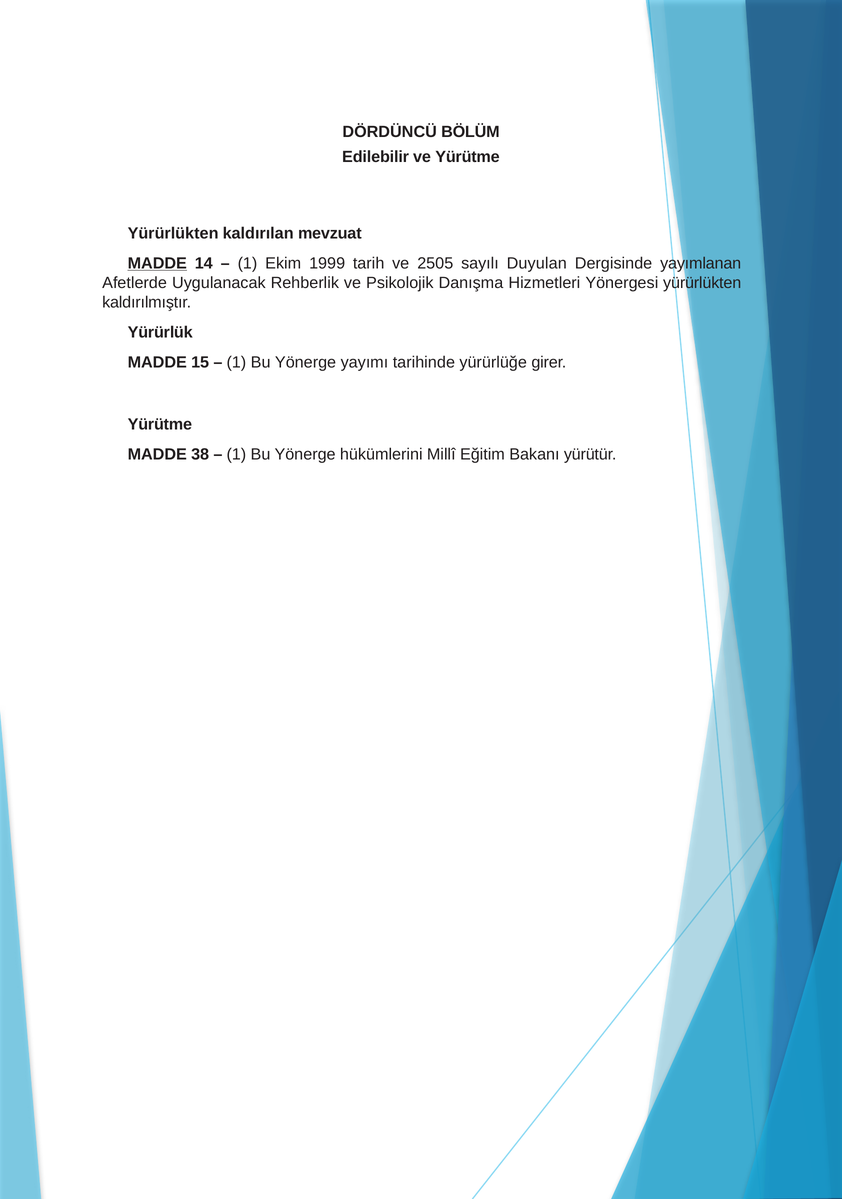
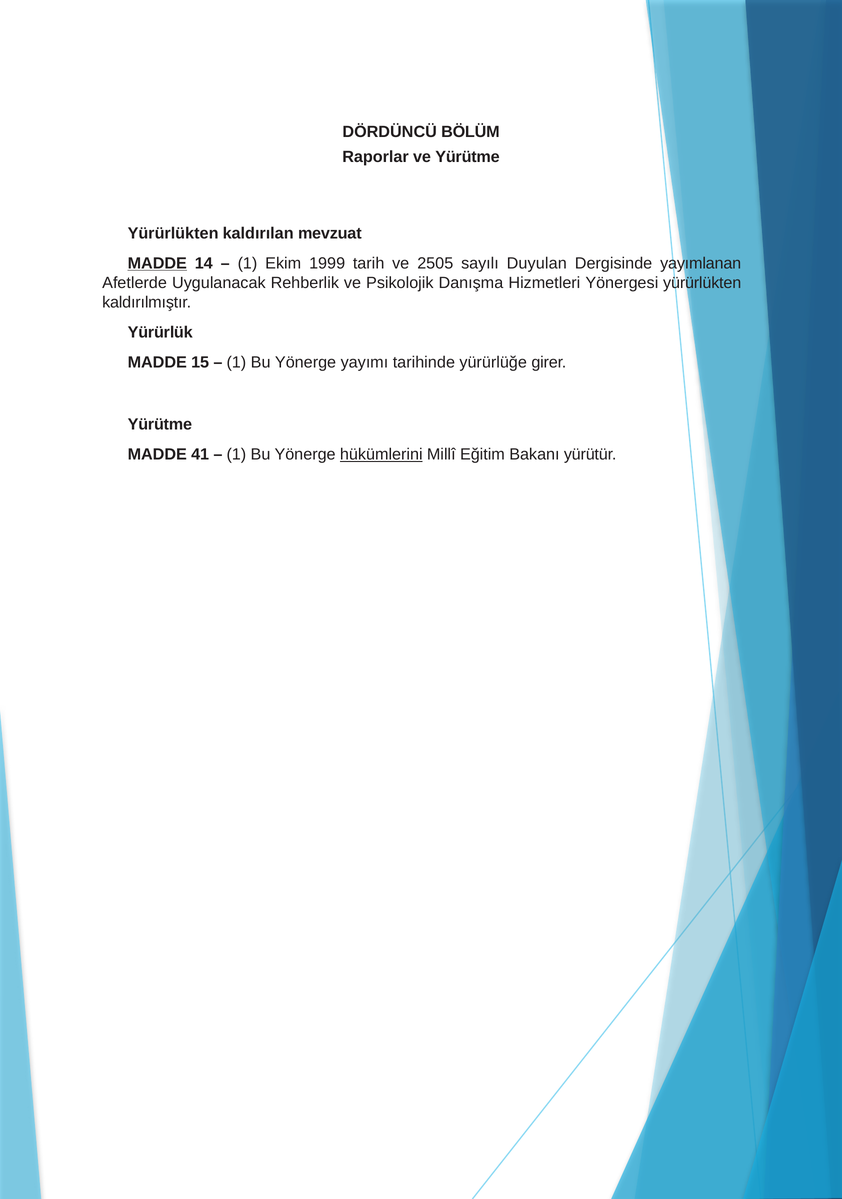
Edilebilir: Edilebilir -> Raporlar
38: 38 -> 41
hükümlerini underline: none -> present
